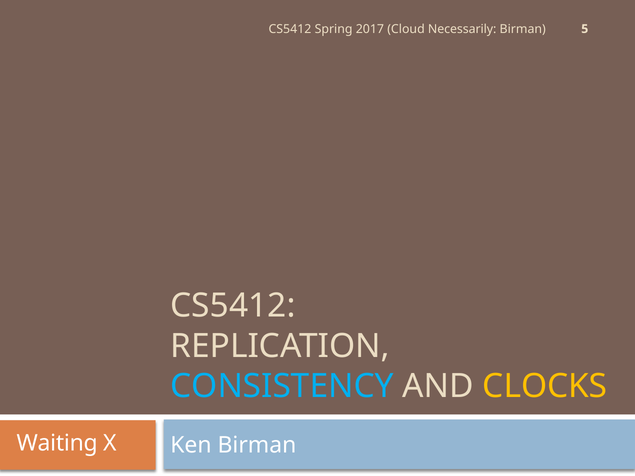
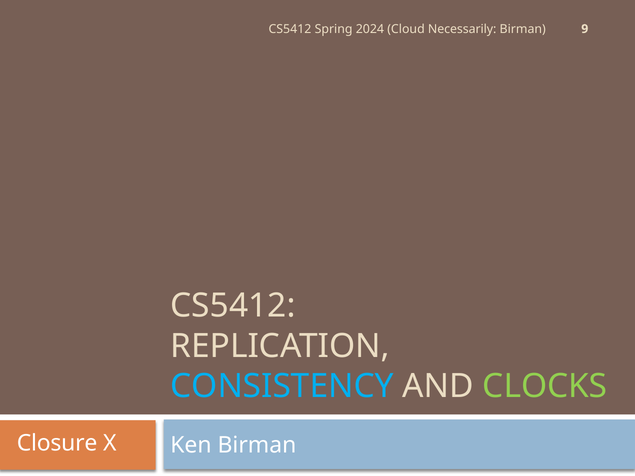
2017: 2017 -> 2024
5: 5 -> 9
CLOCKS colour: yellow -> light green
Waiting: Waiting -> Closure
